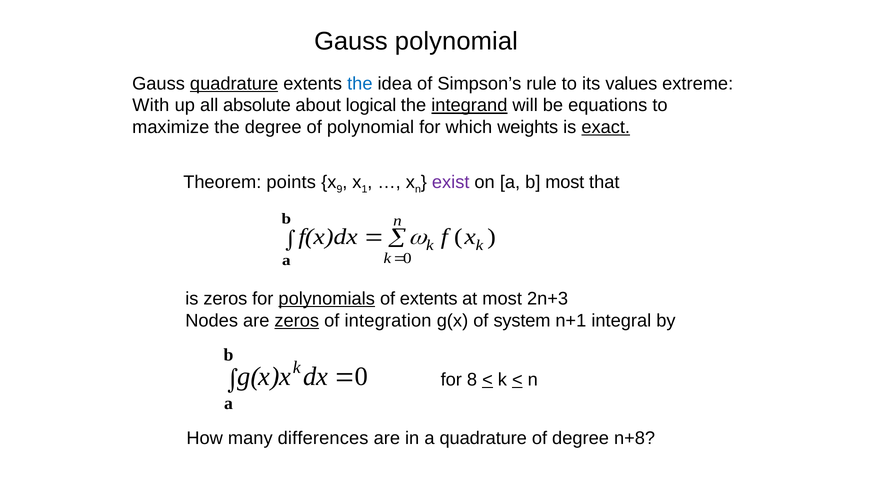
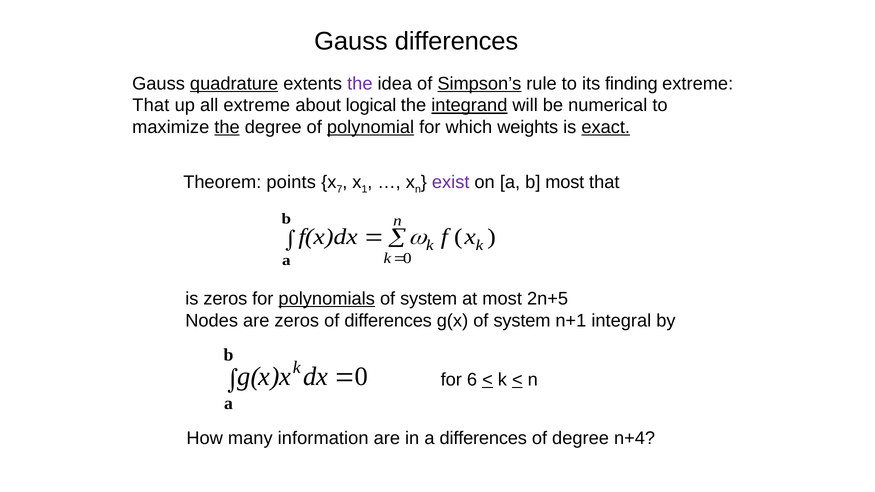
Gauss polynomial: polynomial -> differences
the at (360, 84) colour: blue -> purple
Simpson’s underline: none -> present
values: values -> finding
With at (151, 105): With -> That
all absolute: absolute -> extreme
equations: equations -> numerical
the at (227, 127) underline: none -> present
polynomial at (371, 127) underline: none -> present
9: 9 -> 7
extents at (429, 299): extents -> system
2n+3: 2n+3 -> 2n+5
zeros at (297, 321) underline: present -> none
of integration: integration -> differences
8: 8 -> 6
differences: differences -> information
a quadrature: quadrature -> differences
n+8: n+8 -> n+4
